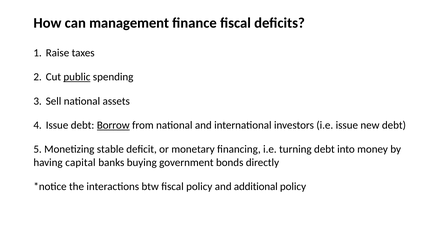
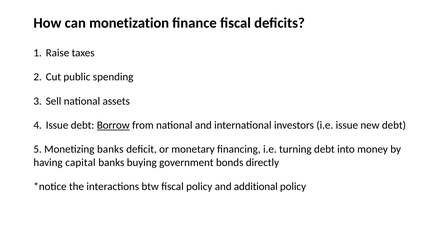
management: management -> monetization
public underline: present -> none
Monetizing stable: stable -> banks
